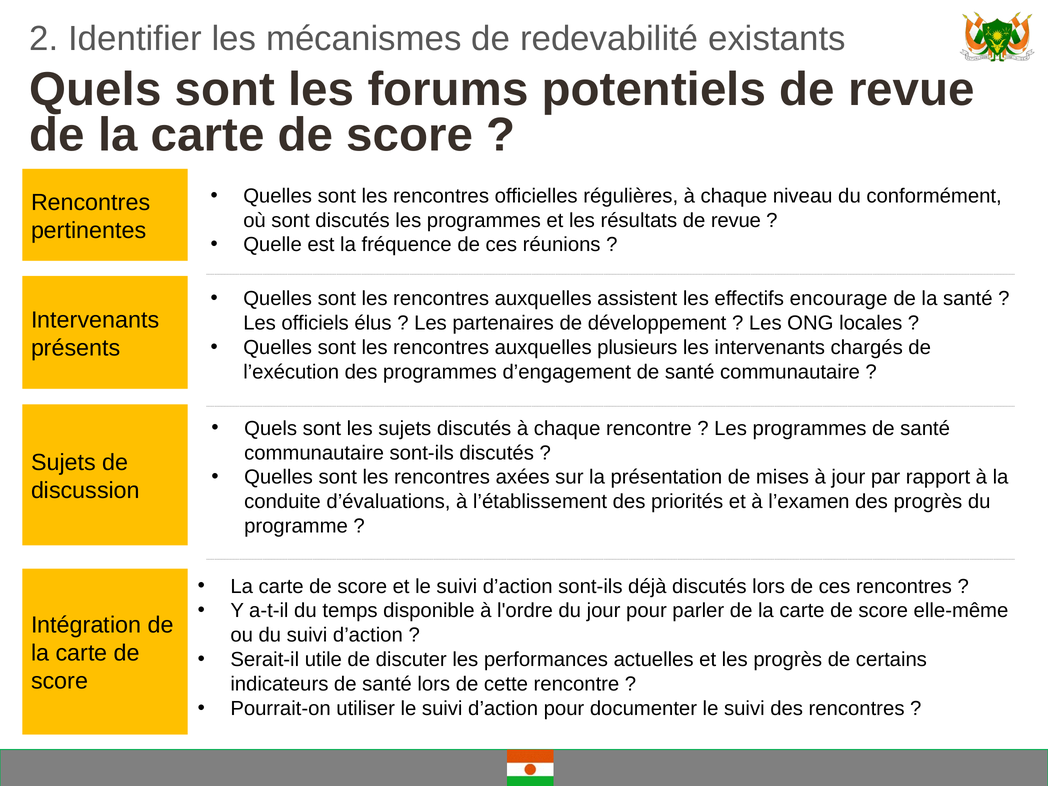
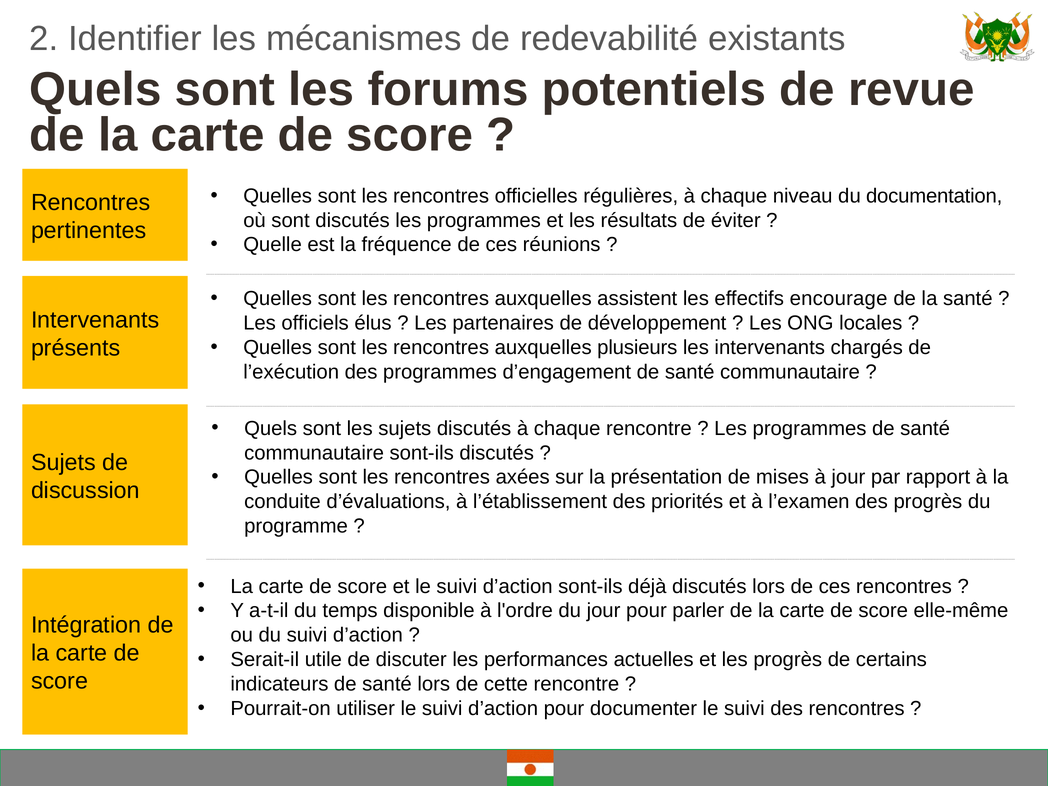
conformément: conformément -> documentation
résultats de revue: revue -> éviter
